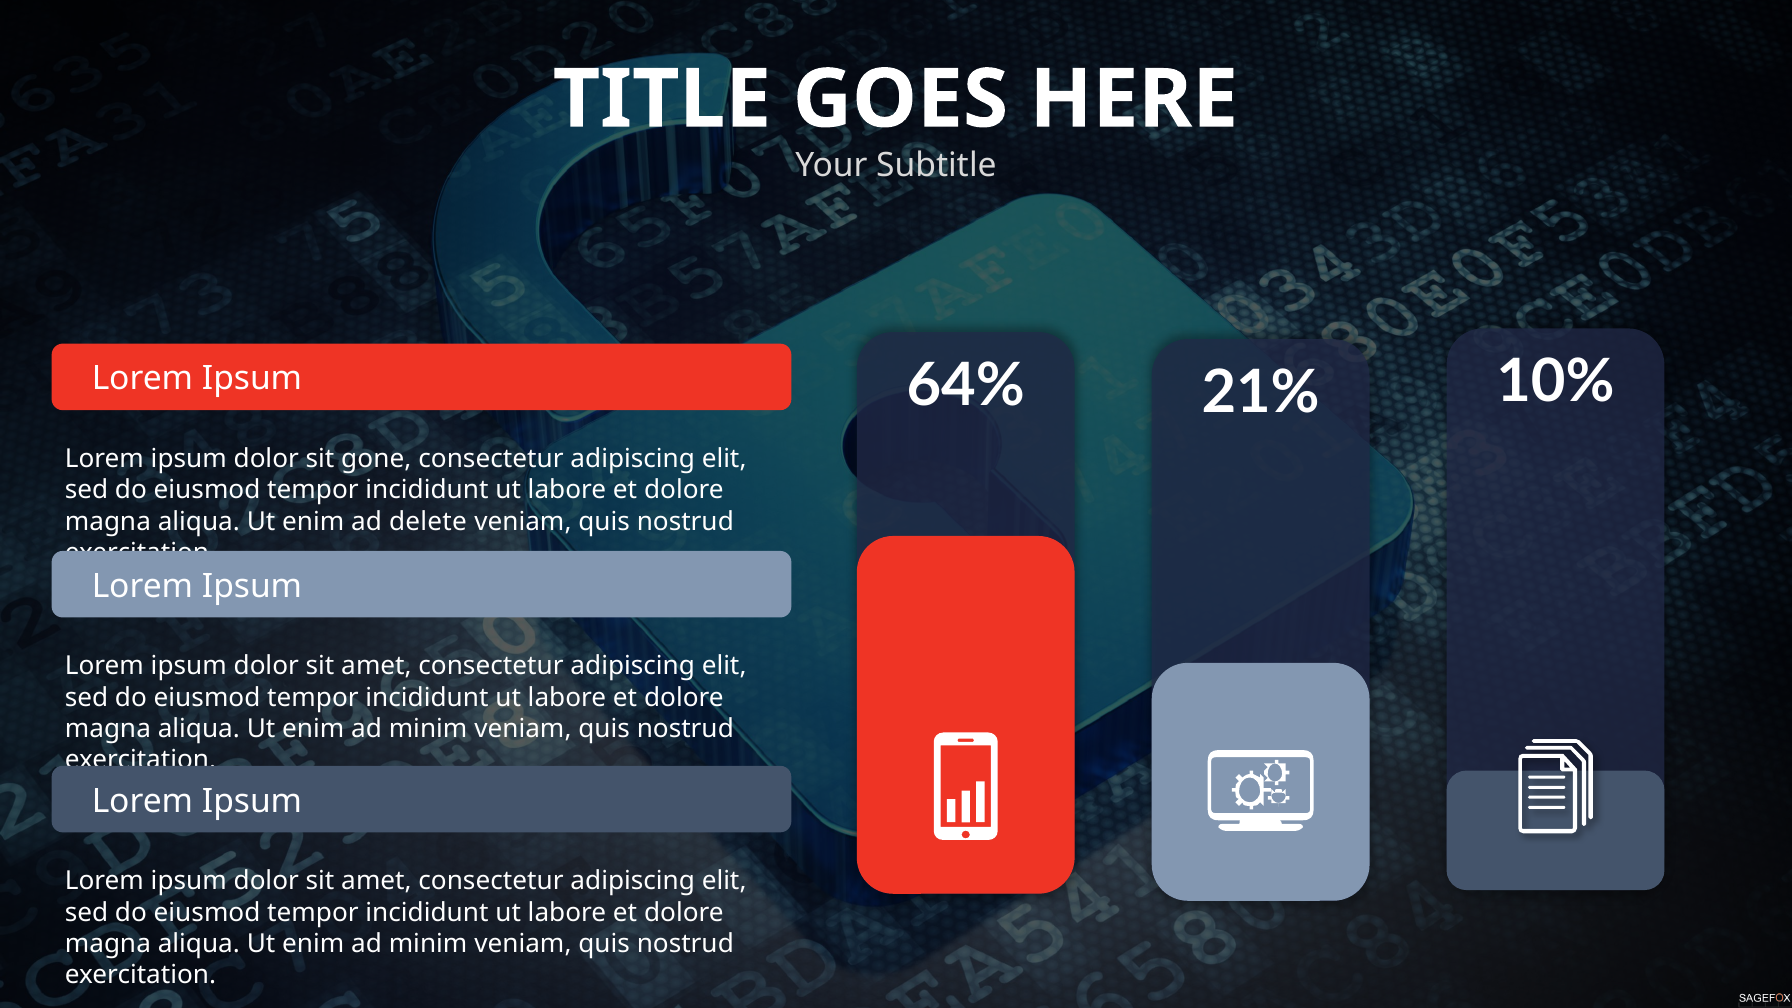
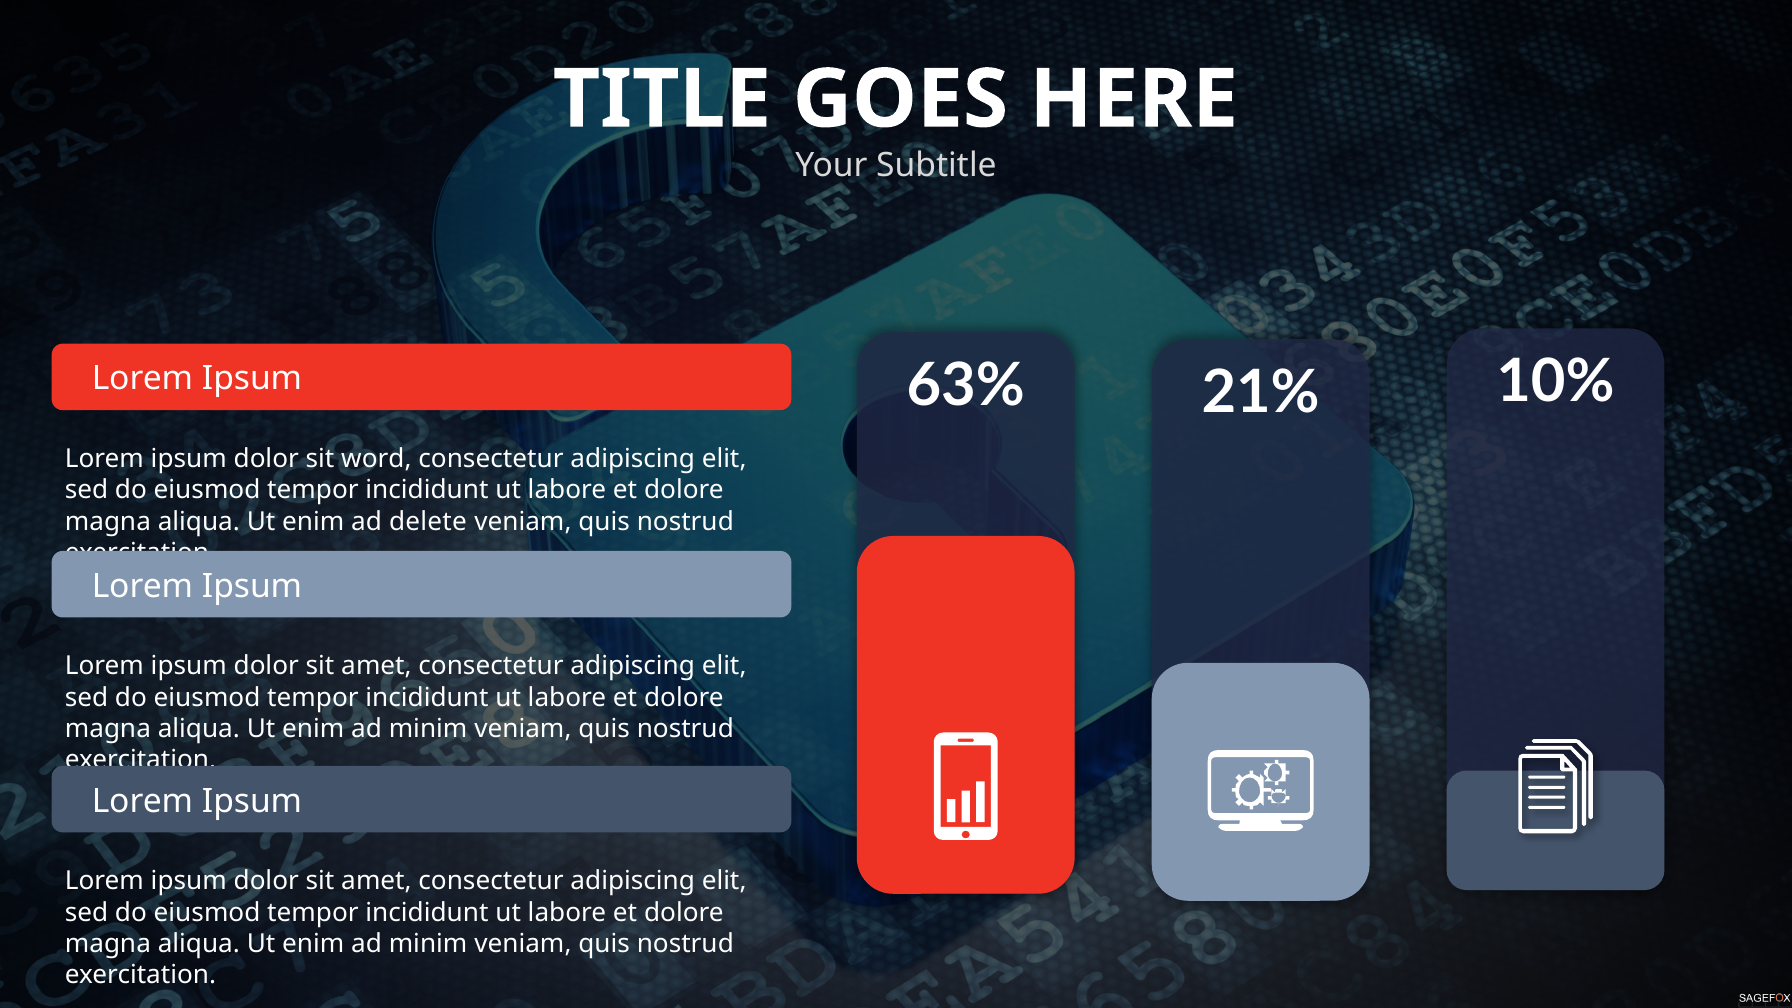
64%: 64% -> 63%
gone: gone -> word
